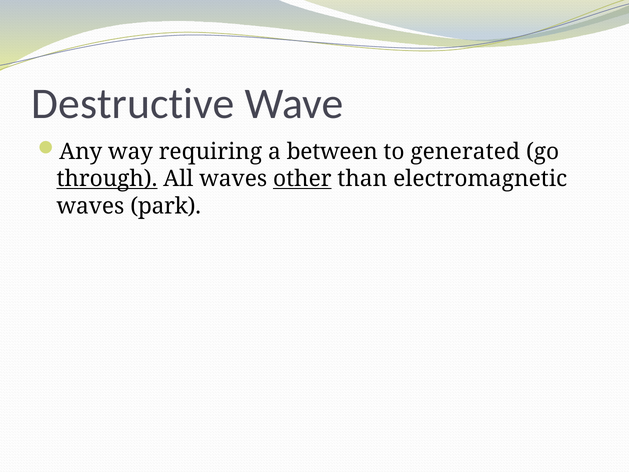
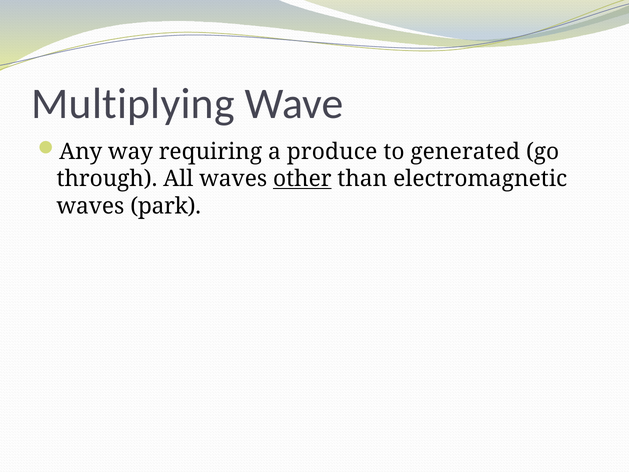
Destructive: Destructive -> Multiplying
between: between -> produce
through underline: present -> none
